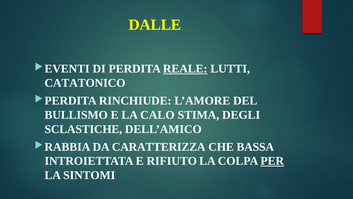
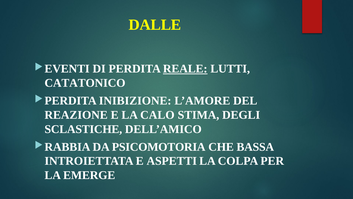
RINCHIUDE: RINCHIUDE -> INIBIZIONE
BULLISMO: BULLISMO -> REAZIONE
CARATTERIZZA: CARATTERIZZA -> PSICOMOTORIA
RIFIUTO: RIFIUTO -> ASPETTI
PER underline: present -> none
SINTOMI: SINTOMI -> EMERGE
